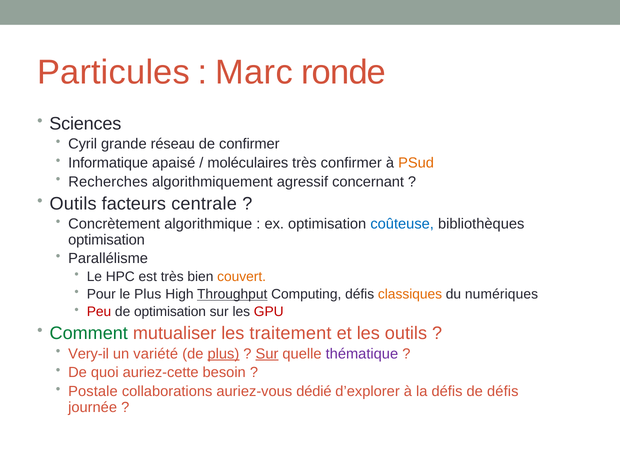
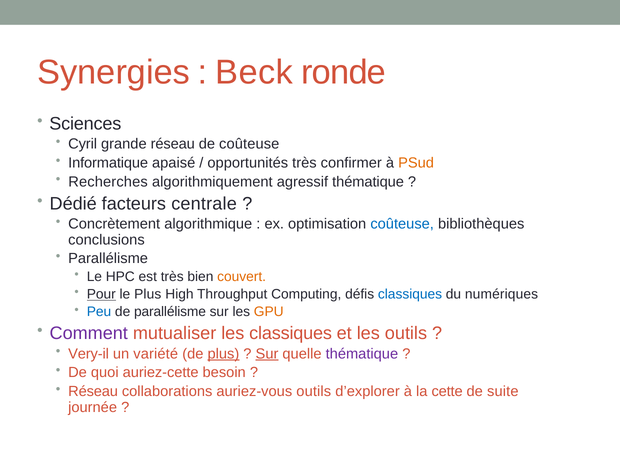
Particules: Particules -> Synergies
Marc: Marc -> Beck
de confirmer: confirmer -> coûteuse
moléculaires: moléculaires -> opportunités
agressif concernant: concernant -> thématique
Outils at (73, 204): Outils -> Dédié
optimisation at (107, 240): optimisation -> conclusions
Pour underline: none -> present
Throughput underline: present -> none
classiques at (410, 294) colour: orange -> blue
Peu colour: red -> blue
de optimisation: optimisation -> parallélisme
GPU colour: red -> orange
Comment colour: green -> purple
les traitement: traitement -> classiques
Postale at (93, 392): Postale -> Réseau
auriez-vous dédié: dédié -> outils
la défis: défis -> cette
de défis: défis -> suite
